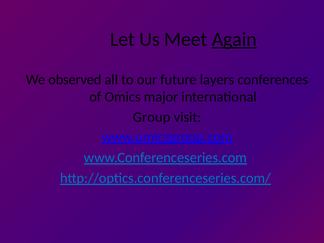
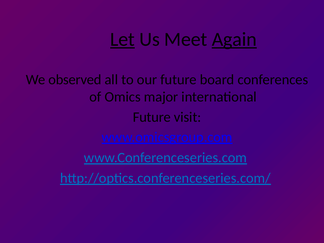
Let underline: none -> present
layers: layers -> board
Group at (152, 117): Group -> Future
